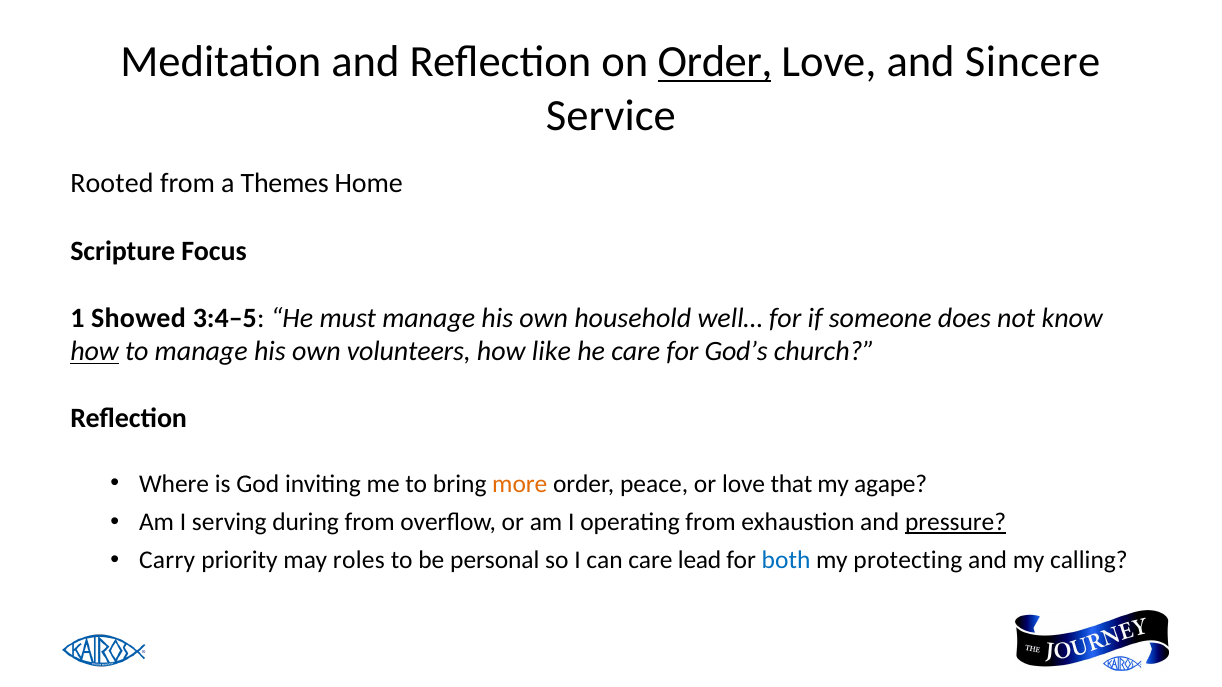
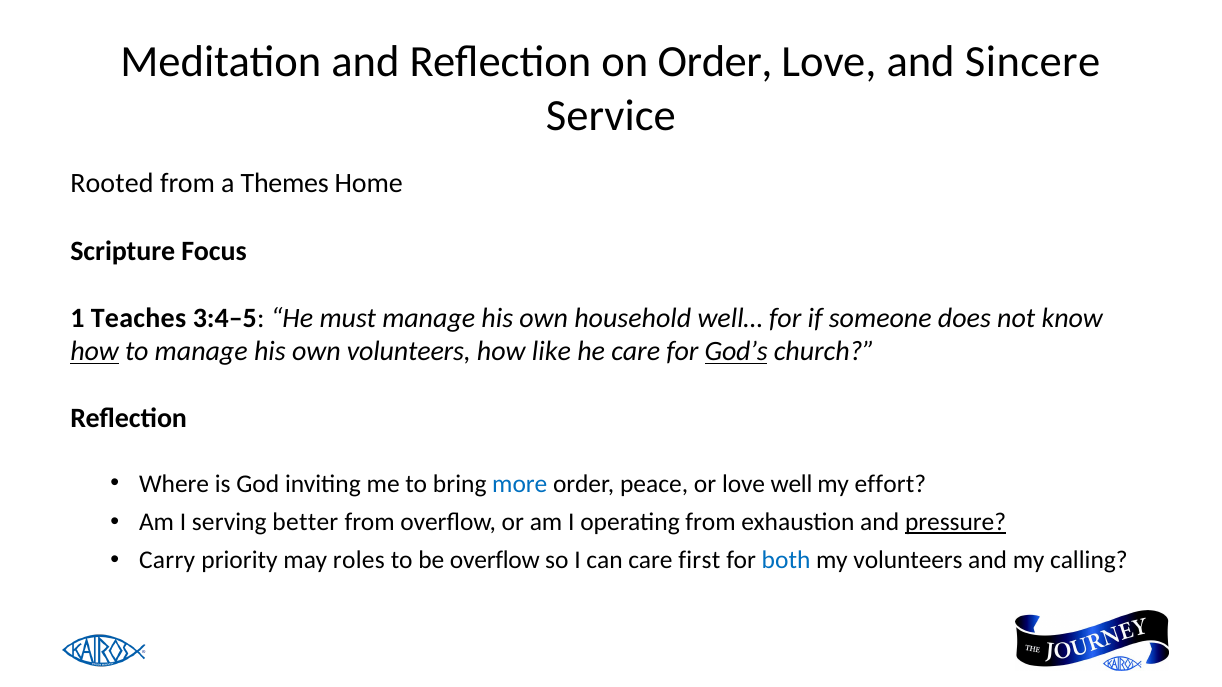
Order at (715, 62) underline: present -> none
Showed: Showed -> Teaches
God’s underline: none -> present
more colour: orange -> blue
that: that -> well
agape: agape -> effort
during: during -> better
be personal: personal -> overflow
lead: lead -> first
my protecting: protecting -> volunteers
